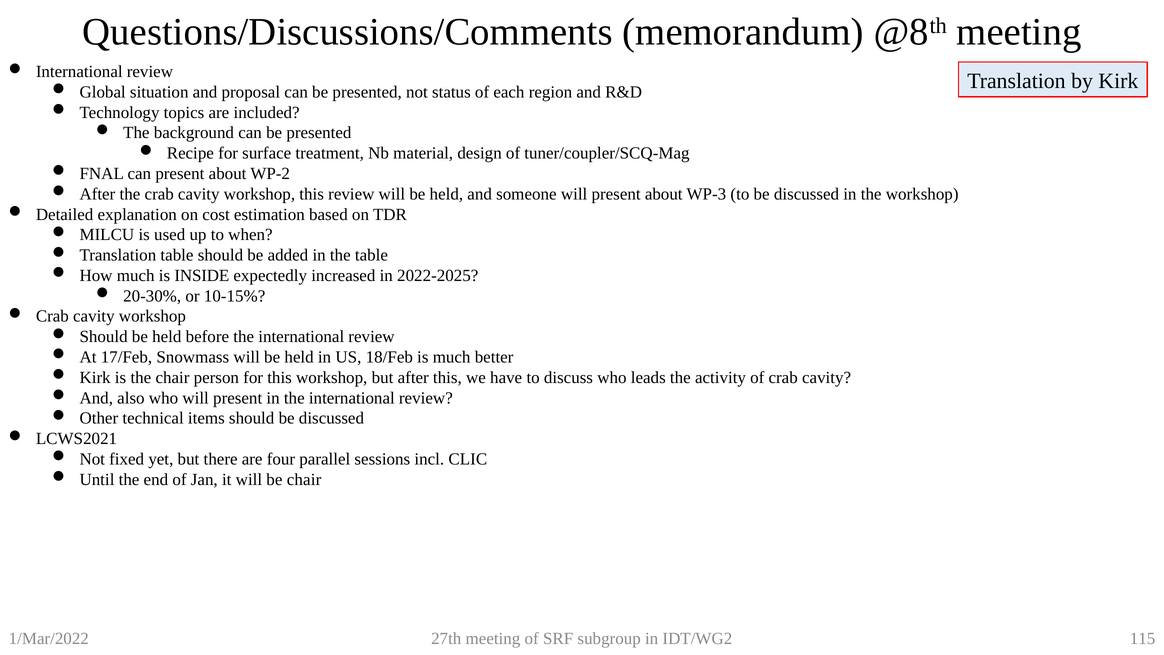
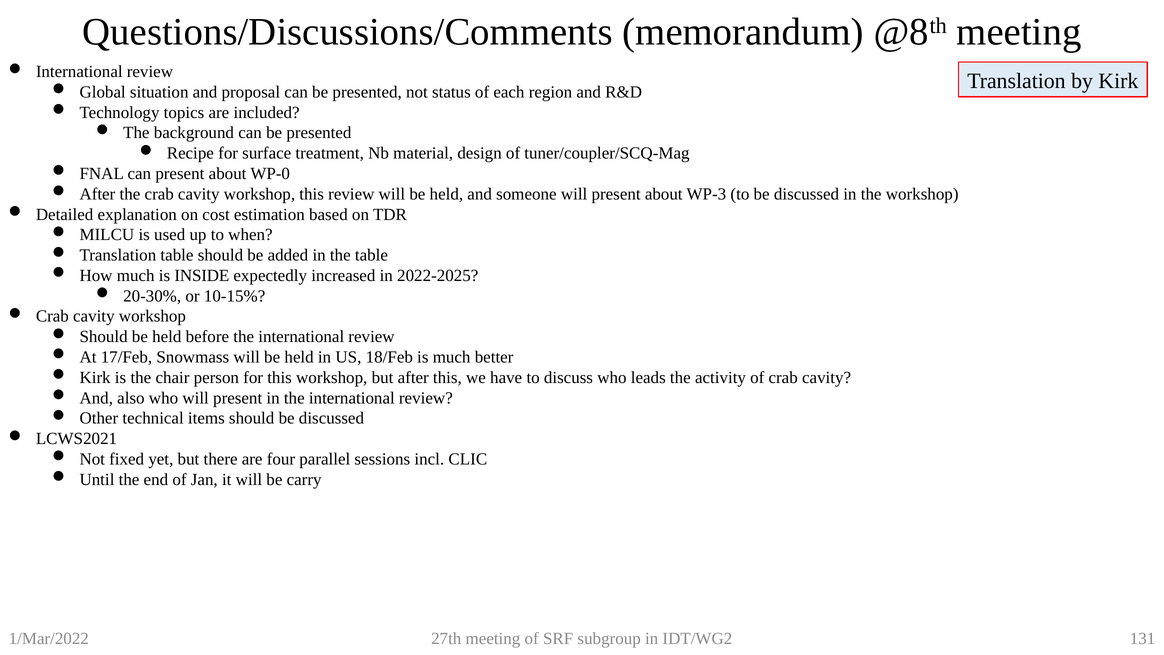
WP-2: WP-2 -> WP-0
be chair: chair -> carry
115: 115 -> 131
